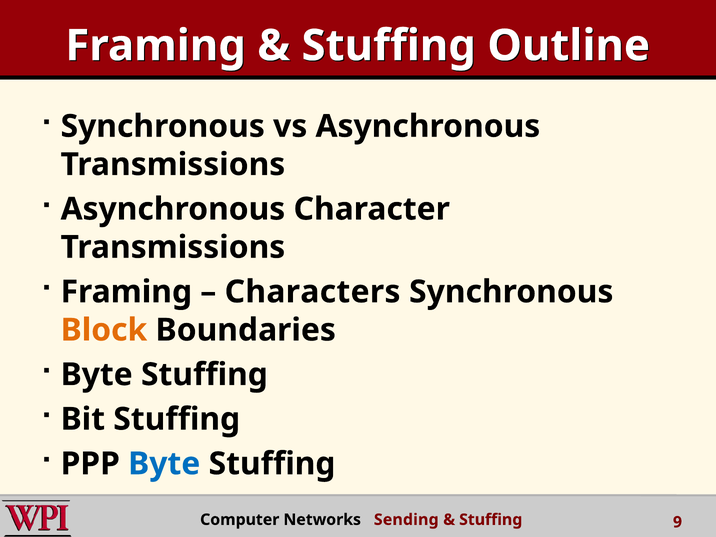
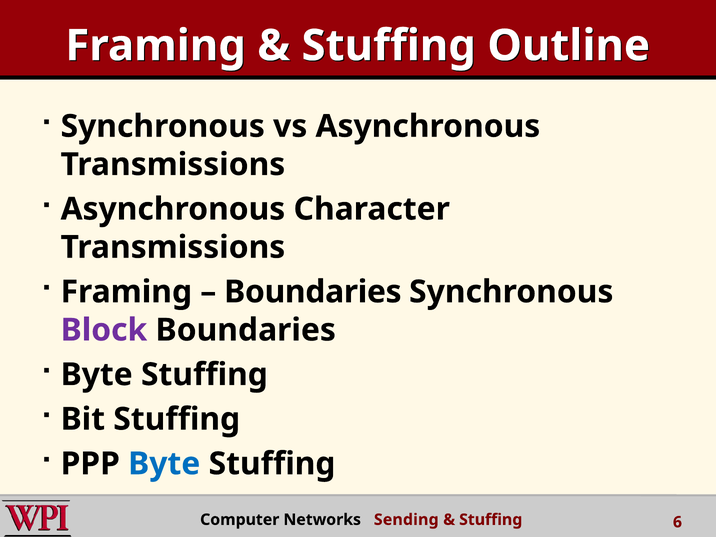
Characters at (313, 292): Characters -> Boundaries
Block colour: orange -> purple
9: 9 -> 6
